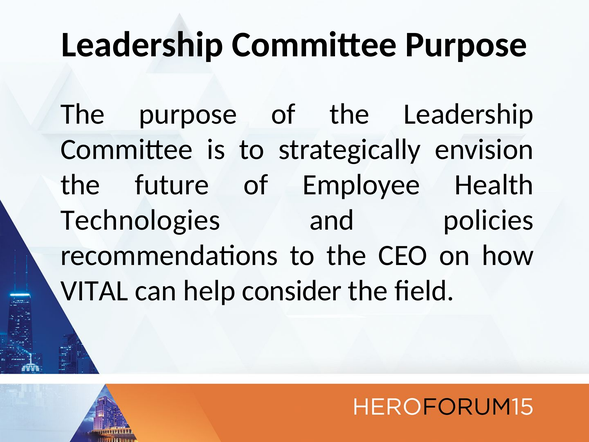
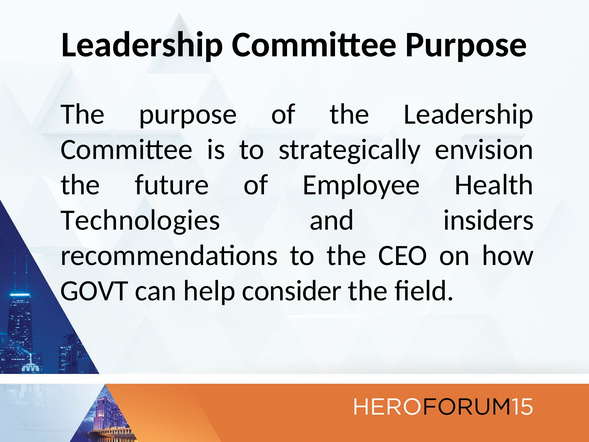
policies: policies -> insiders
VITAL: VITAL -> GOVT
